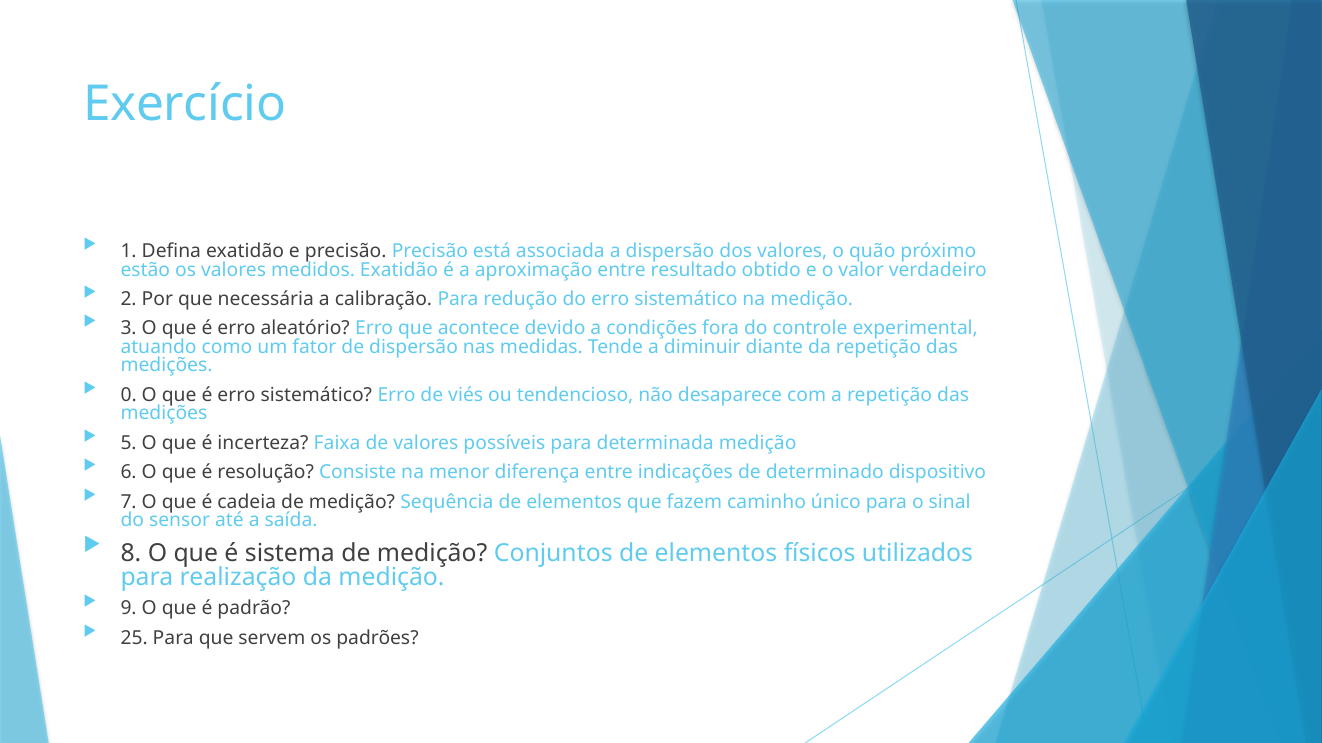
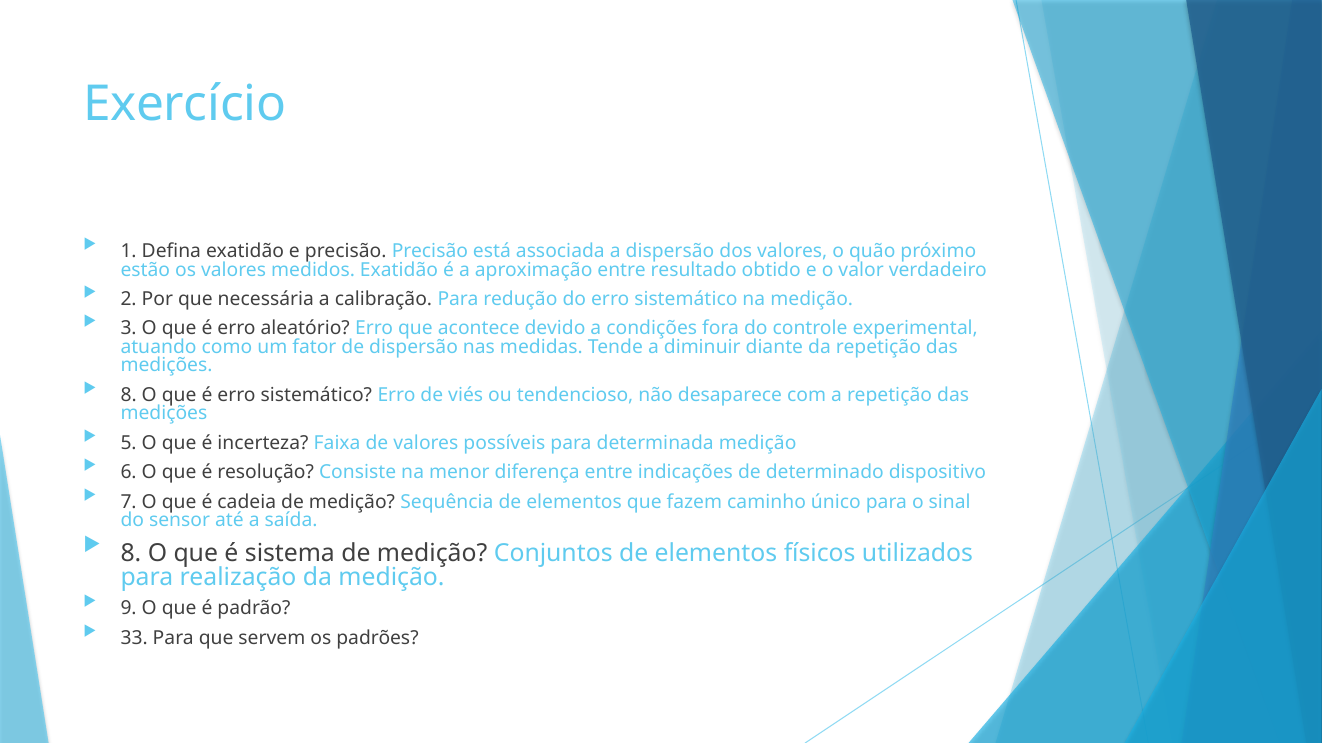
0 at (129, 395): 0 -> 8
25: 25 -> 33
